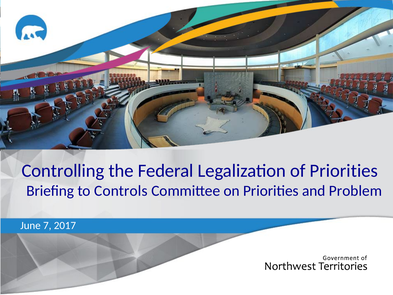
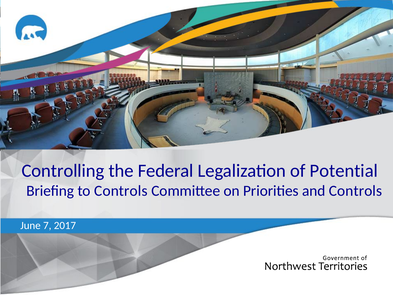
of Priorities: Priorities -> Potential
and Problem: Problem -> Controls
